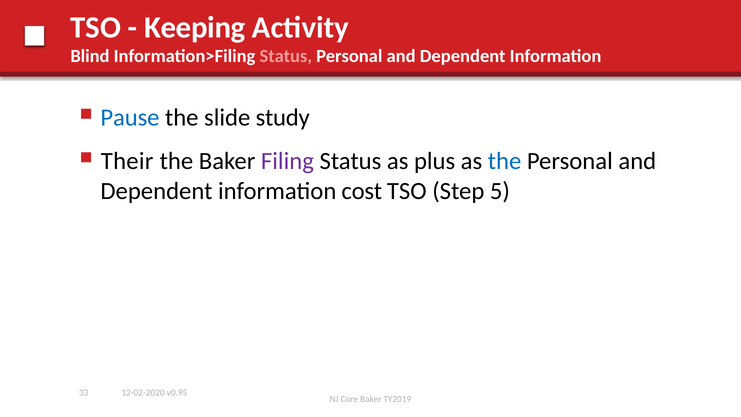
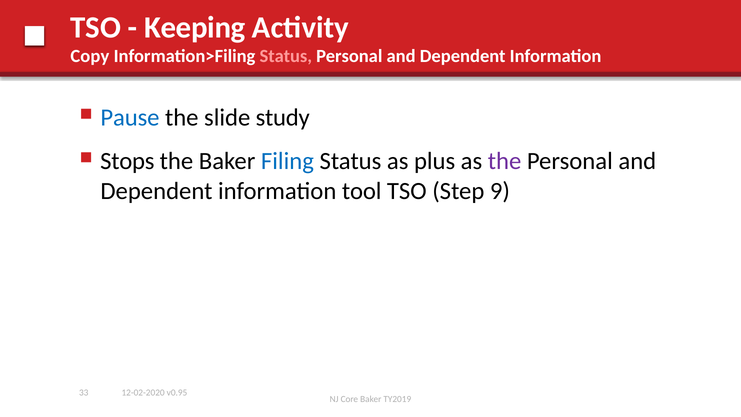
Blind: Blind -> Copy
Their: Their -> Stops
Filing colour: purple -> blue
the at (505, 161) colour: blue -> purple
cost: cost -> tool
5: 5 -> 9
